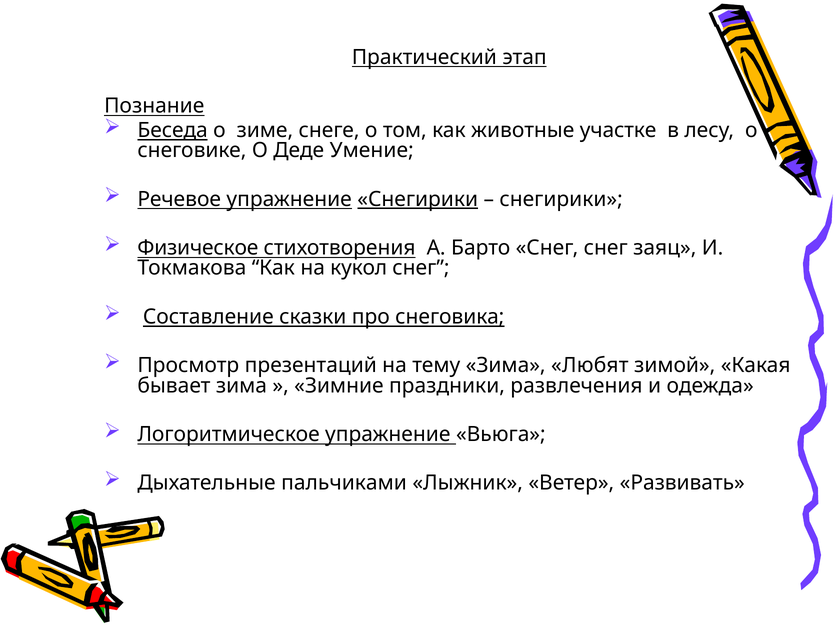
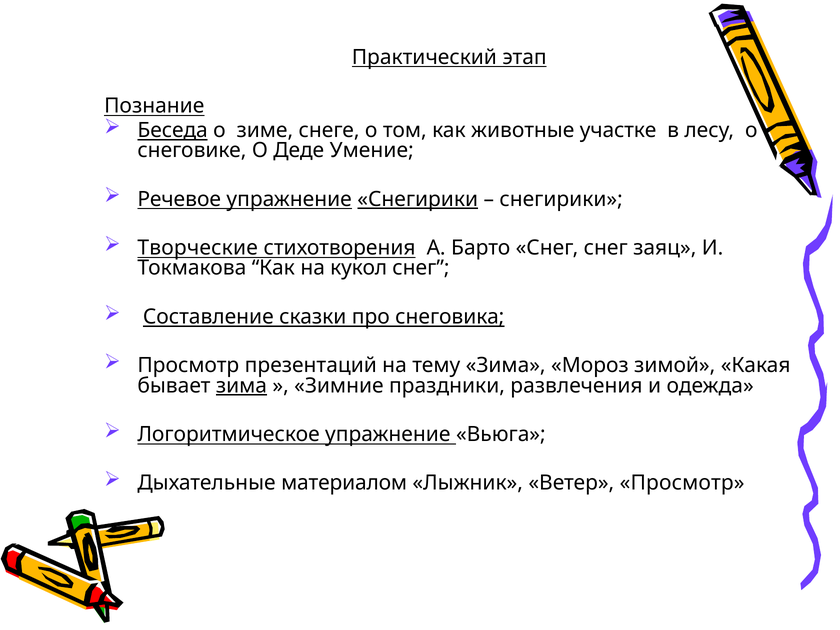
Физическое: Физическое -> Творческие
Любят: Любят -> Мороз
зима at (241, 386) underline: none -> present
пальчиками: пальчиками -> материалом
Ветер Развивать: Развивать -> Просмотр
